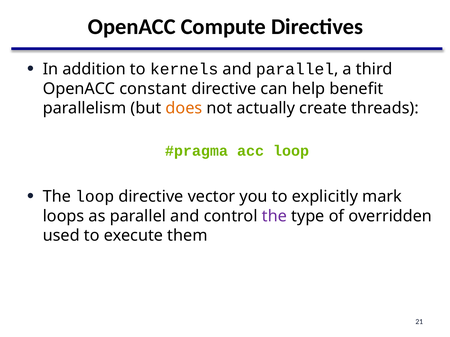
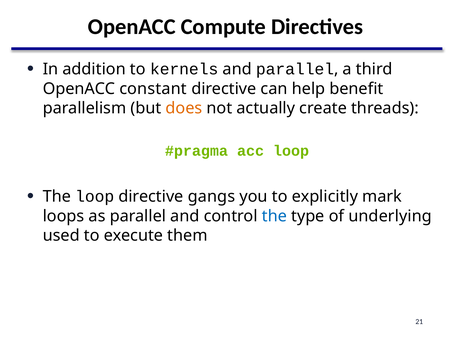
vector: vector -> gangs
the at (274, 216) colour: purple -> blue
overridden: overridden -> underlying
